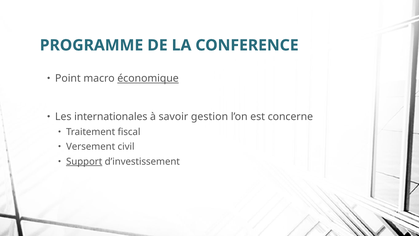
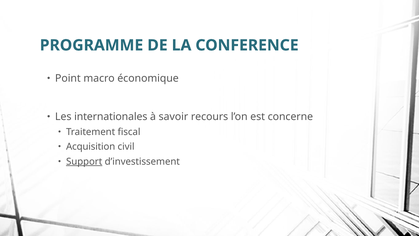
économique underline: present -> none
gestion: gestion -> recours
Versement: Versement -> Acquisition
